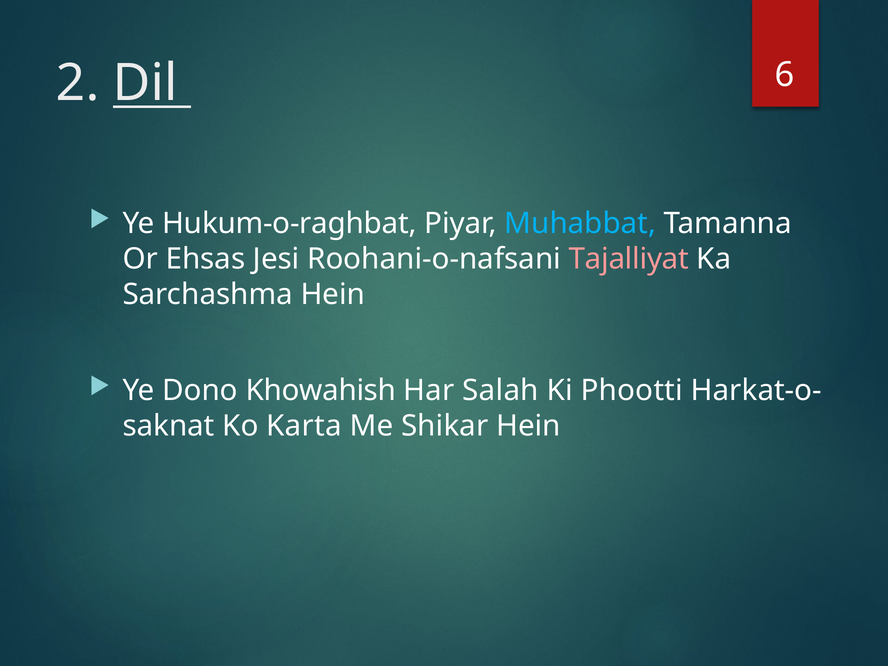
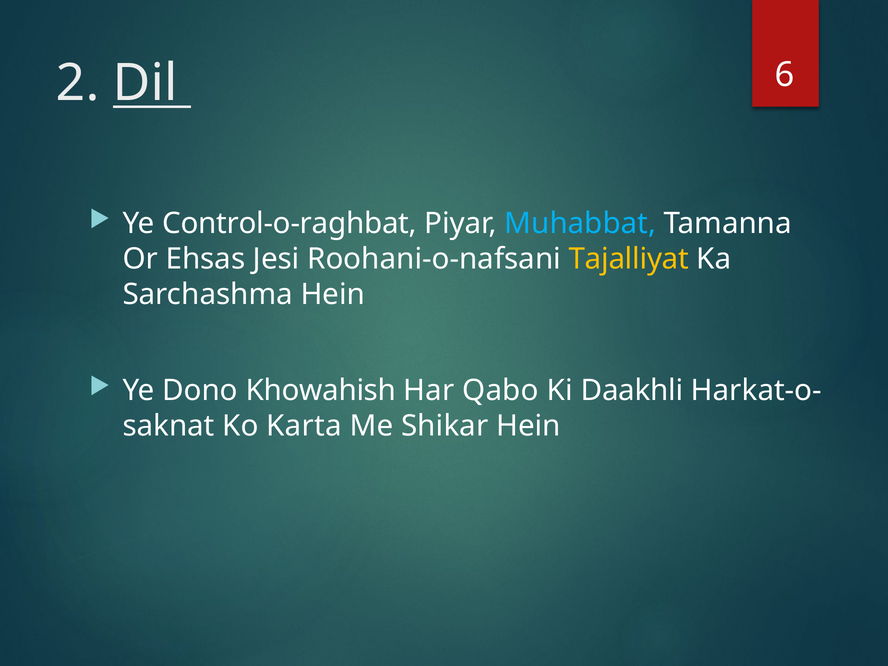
Hukum-o-raghbat: Hukum-o-raghbat -> Control-o-raghbat
Tajalliyat colour: pink -> yellow
Salah: Salah -> Qabo
Phootti: Phootti -> Daakhli
